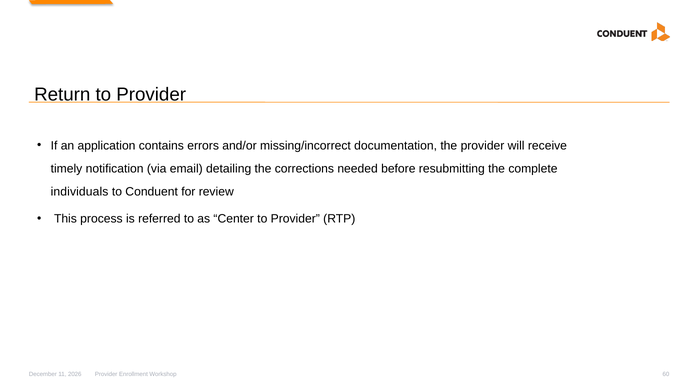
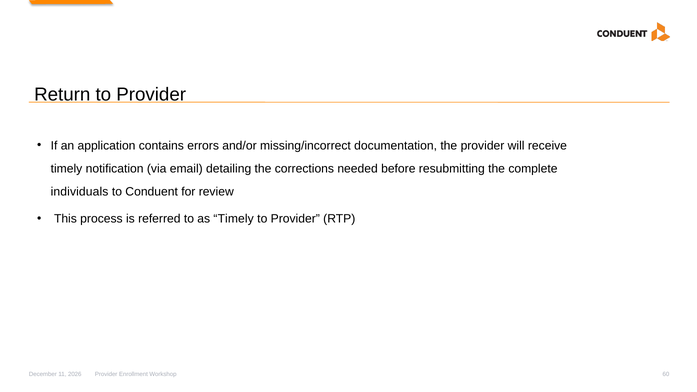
as Center: Center -> Timely
